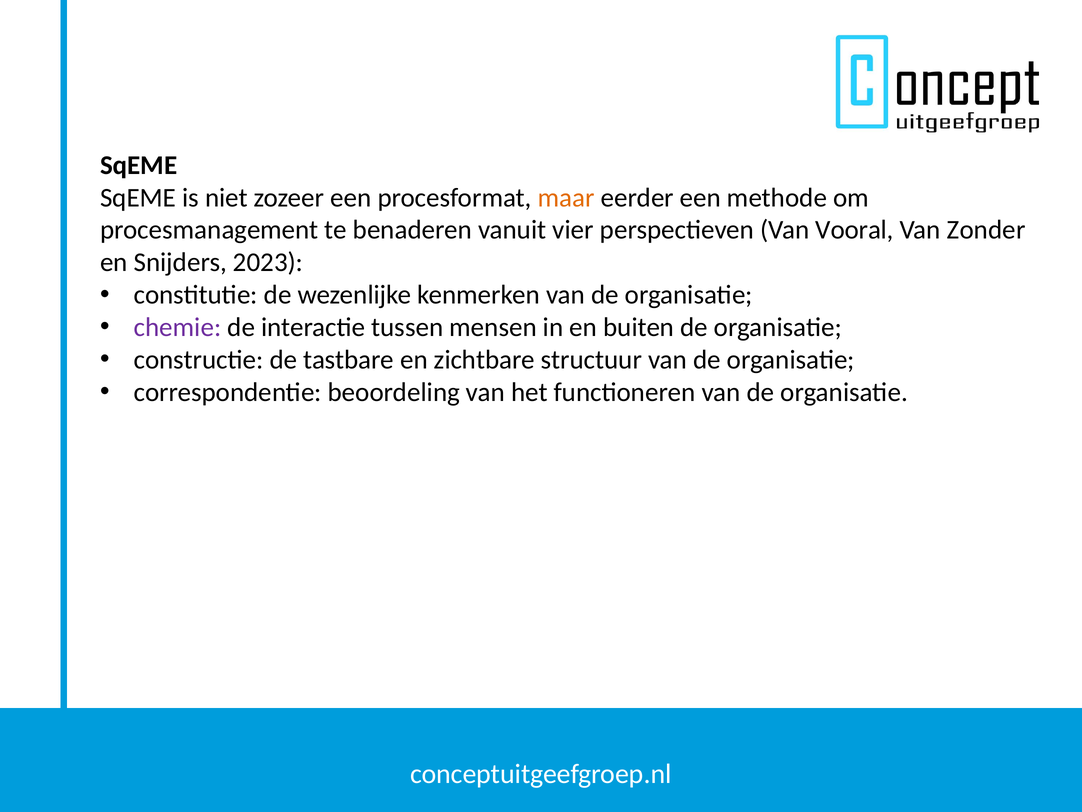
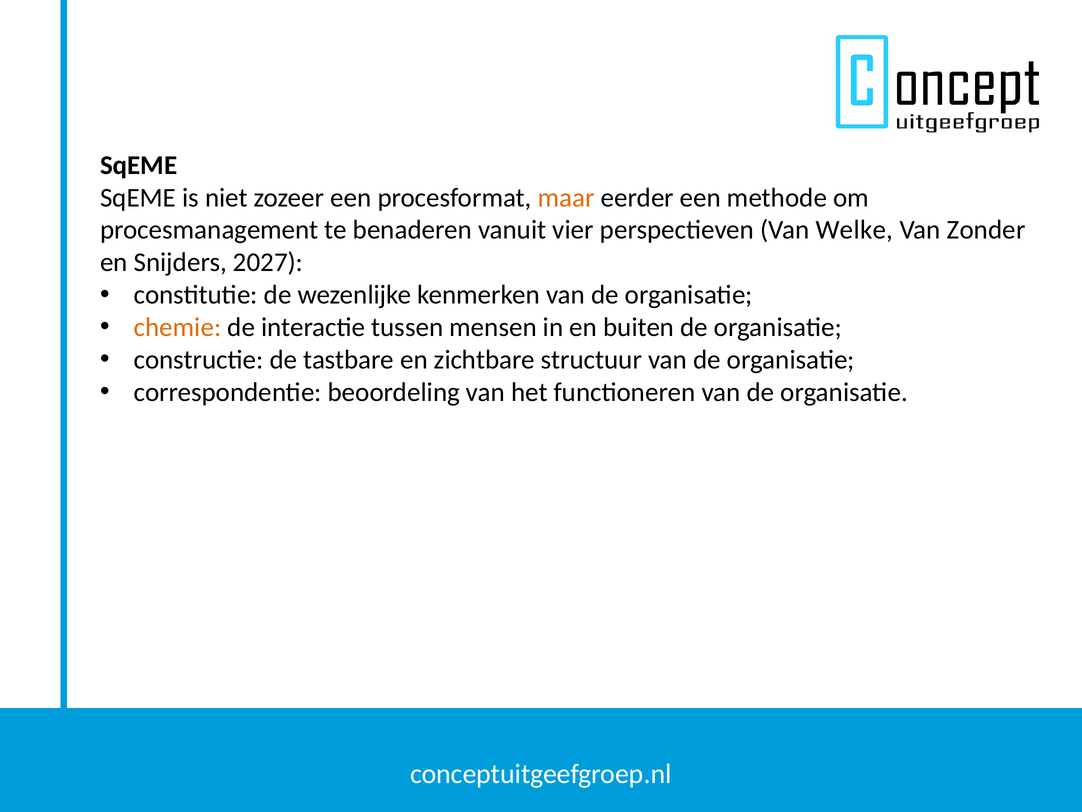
Vooral: Vooral -> Welke
2023: 2023 -> 2027
chemie colour: purple -> orange
